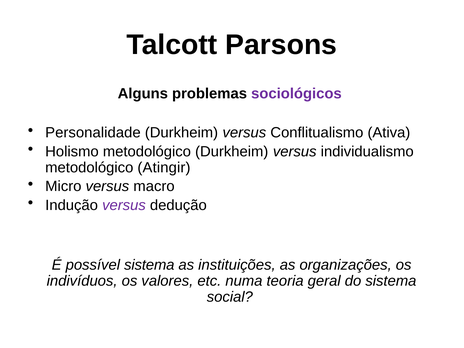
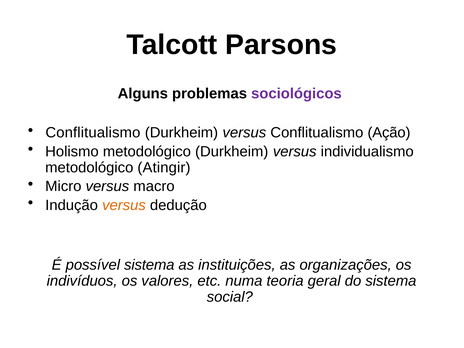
Personalidade at (93, 133): Personalidade -> Conflitualismo
Ativa: Ativa -> Ação
versus at (124, 205) colour: purple -> orange
